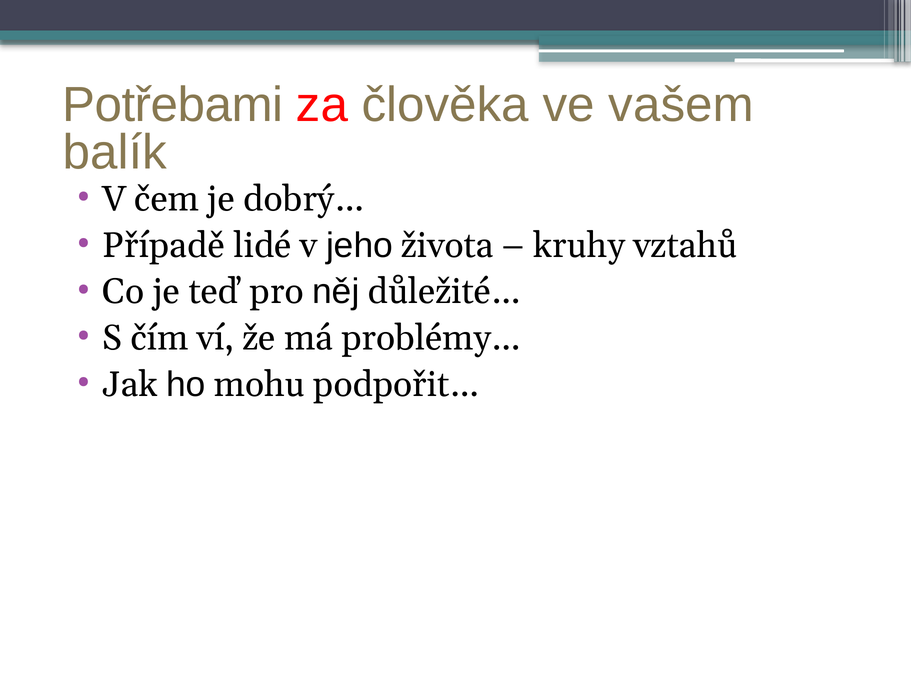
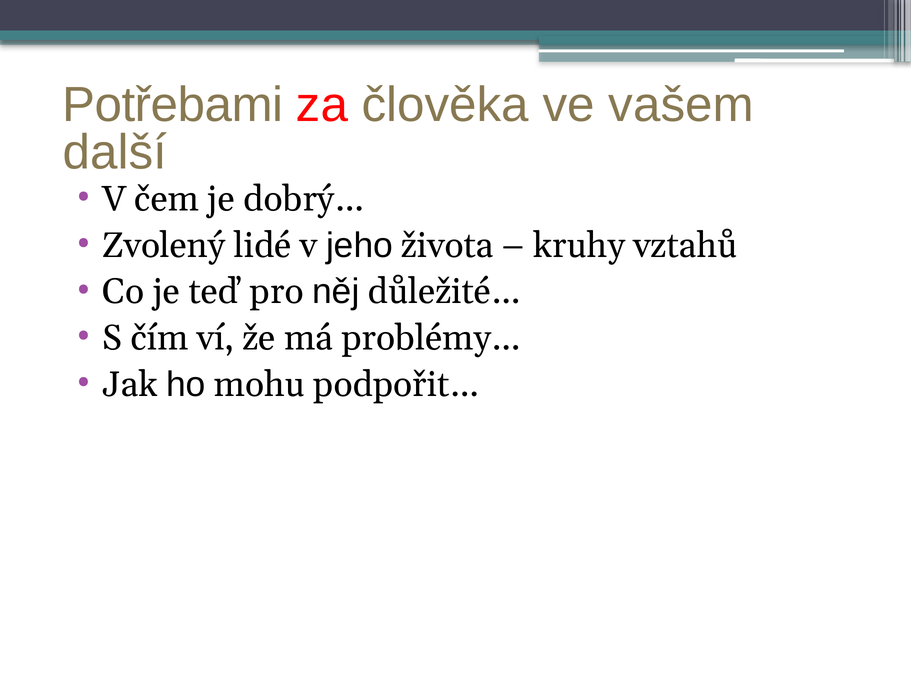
balík: balík -> další
Případě: Případě -> Zvolený
